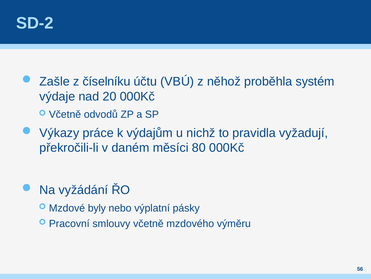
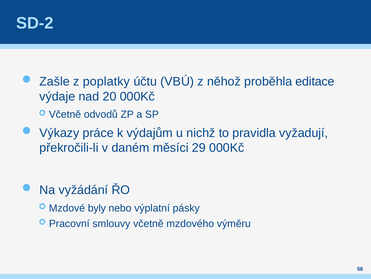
číselníku: číselníku -> poplatky
systém: systém -> editace
80: 80 -> 29
